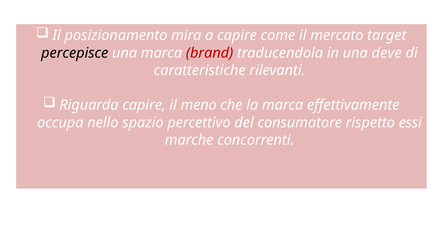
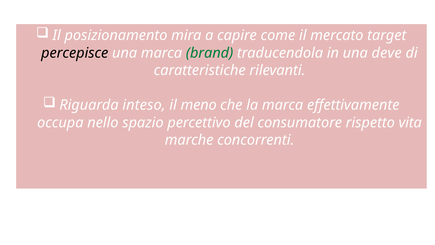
brand colour: red -> green
Riguarda capire: capire -> inteso
essi: essi -> vita
